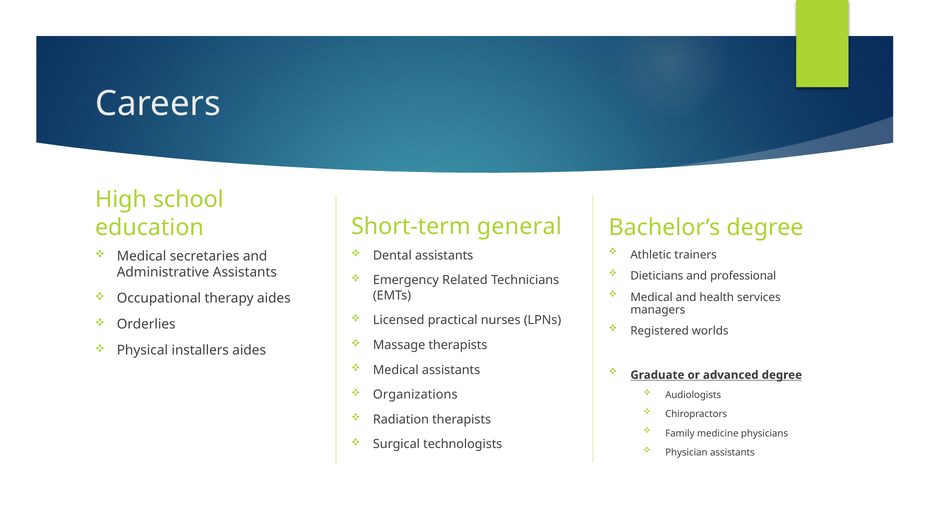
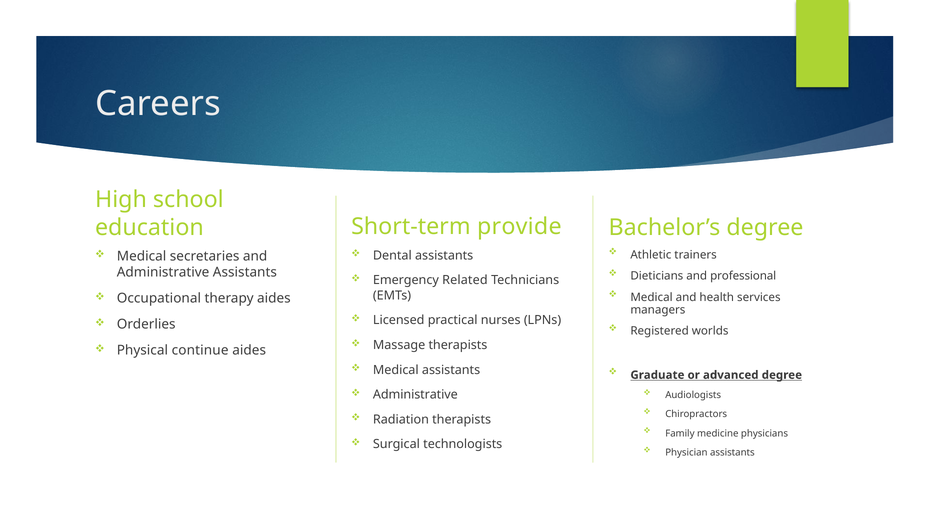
general: general -> provide
installers: installers -> continue
Organizations at (415, 395): Organizations -> Administrative
